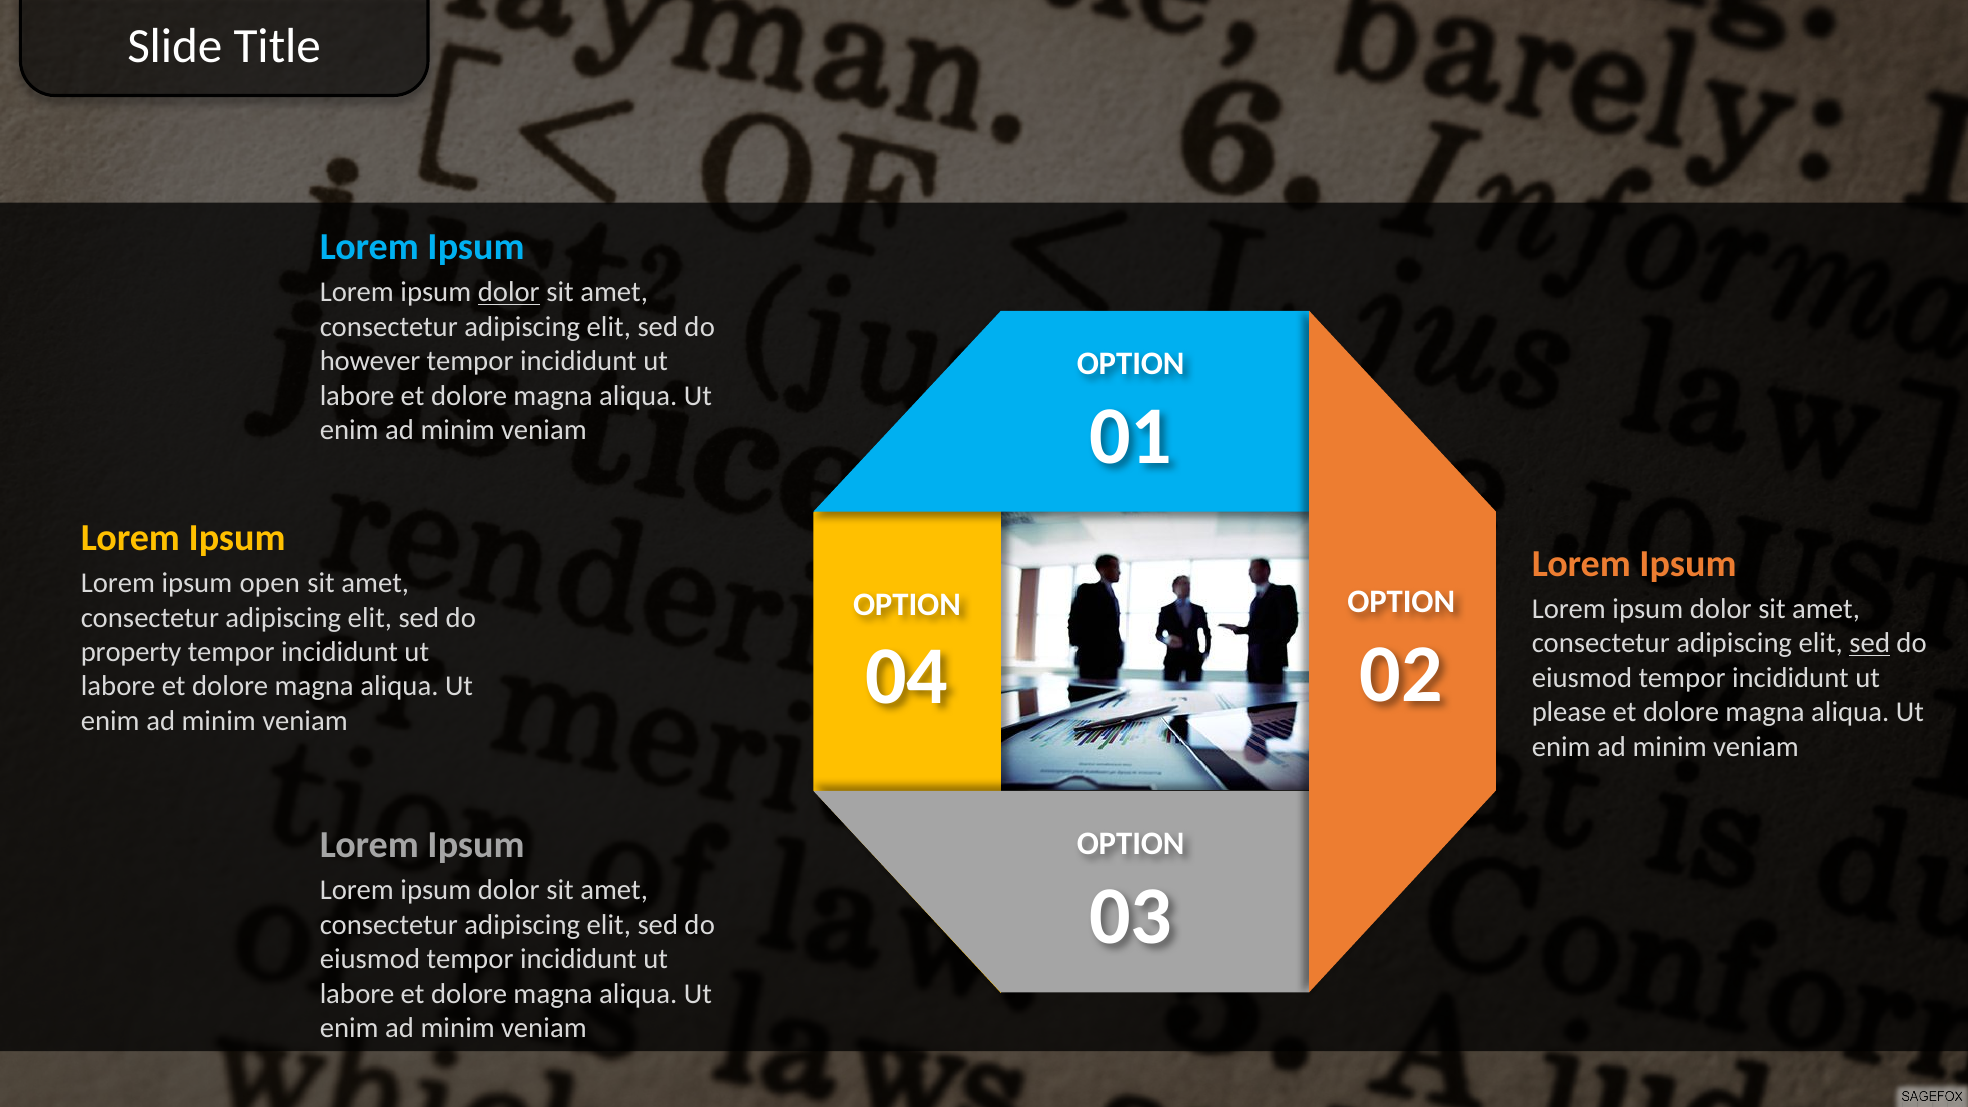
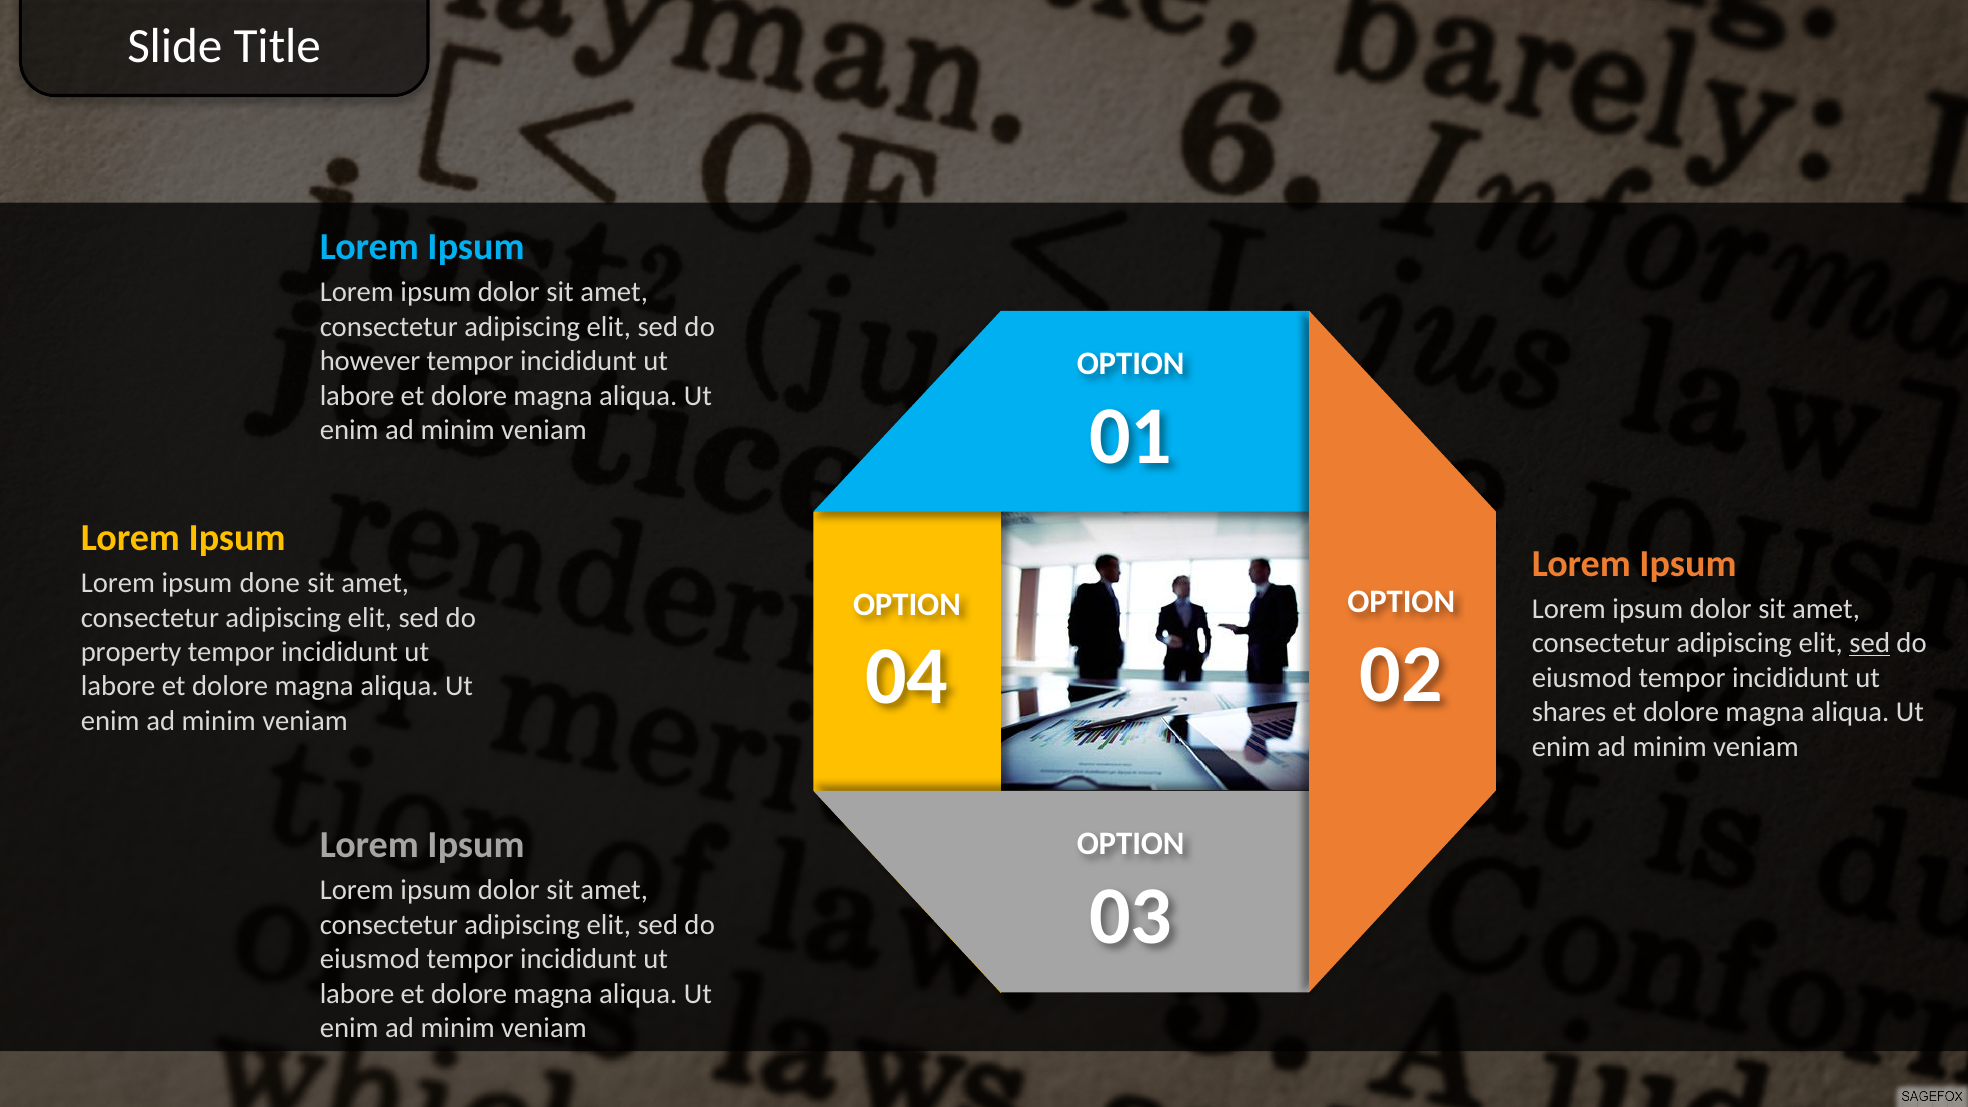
dolor at (509, 292) underline: present -> none
open: open -> done
please: please -> shares
